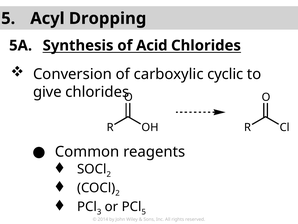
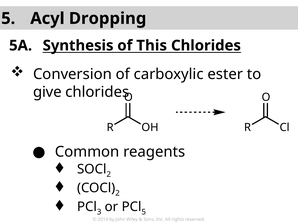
Acid: Acid -> This
cyclic: cyclic -> ester
